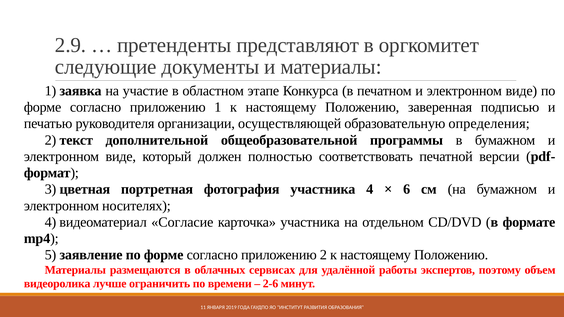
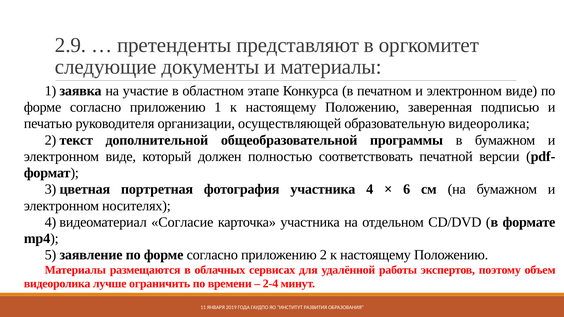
образовательную определения: определения -> видеоролика
2-6: 2-6 -> 2-4
